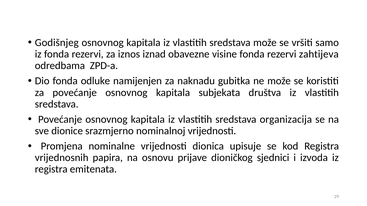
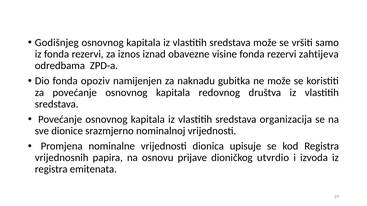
odluke: odluke -> opoziv
subjekata: subjekata -> redovnog
sjednici: sjednici -> utvrdio
